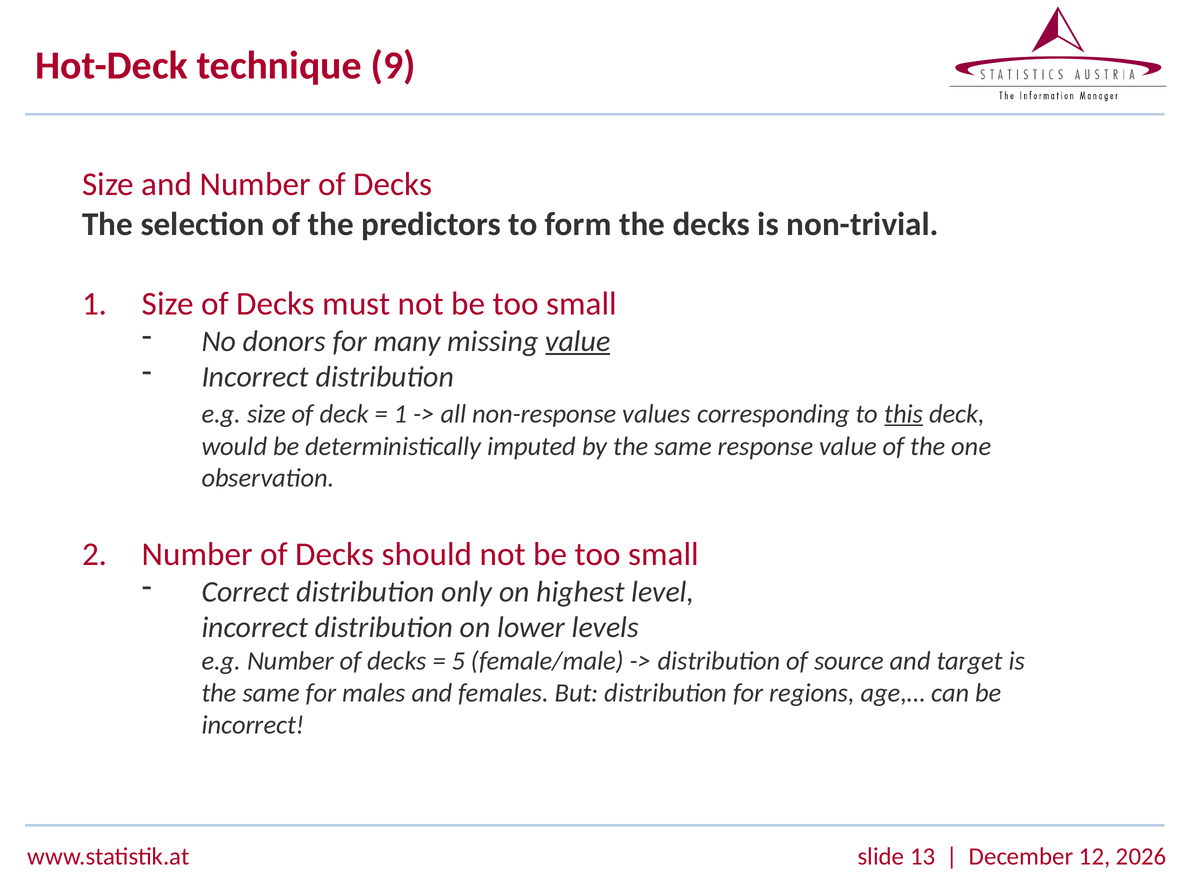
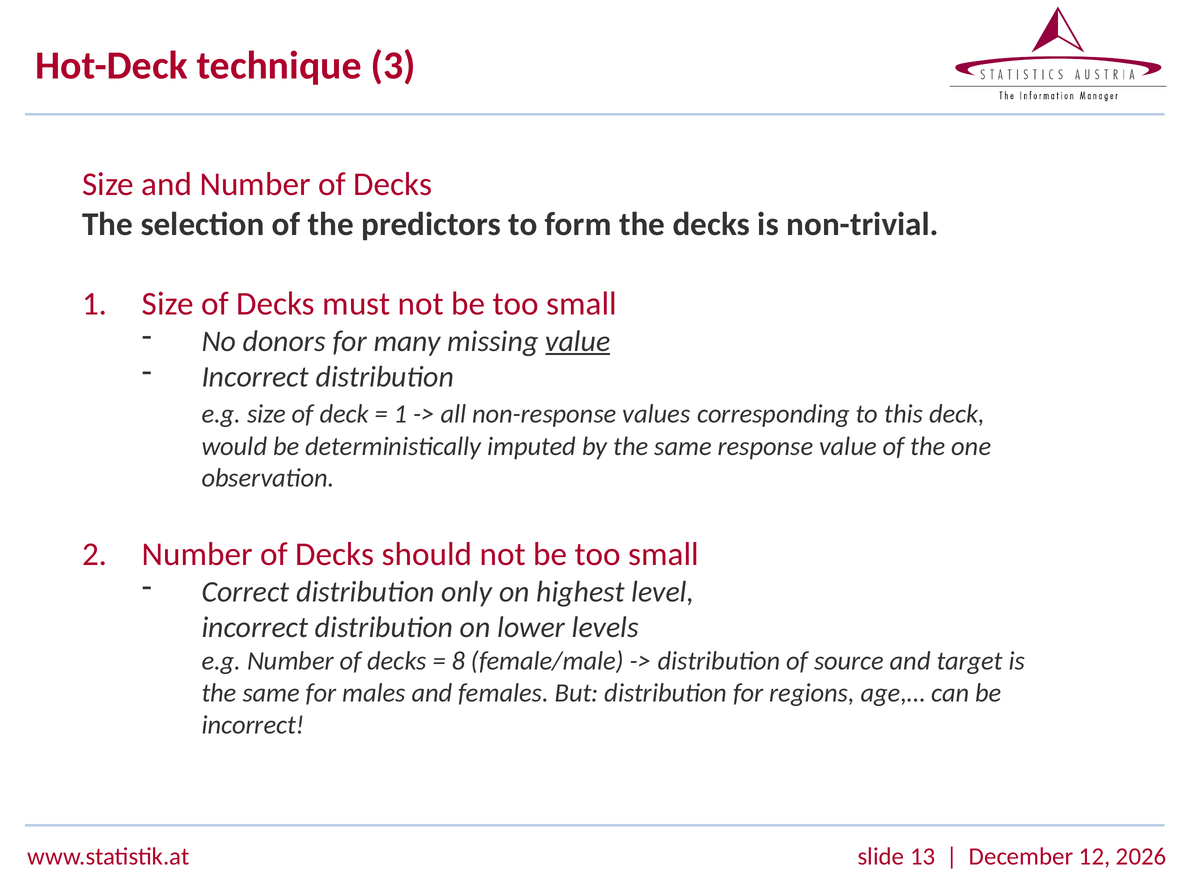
9: 9 -> 3
this underline: present -> none
5: 5 -> 8
